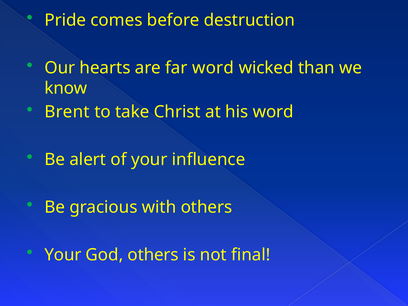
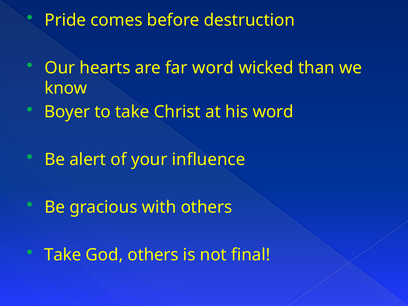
Brent: Brent -> Boyer
Your at (63, 255): Your -> Take
